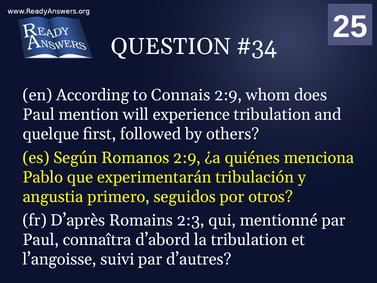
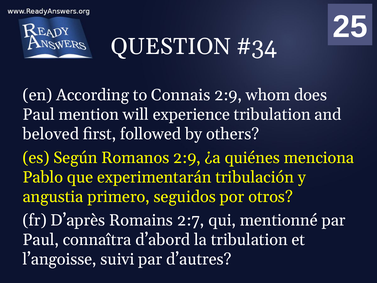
quelque: quelque -> beloved
2:3: 2:3 -> 2:7
